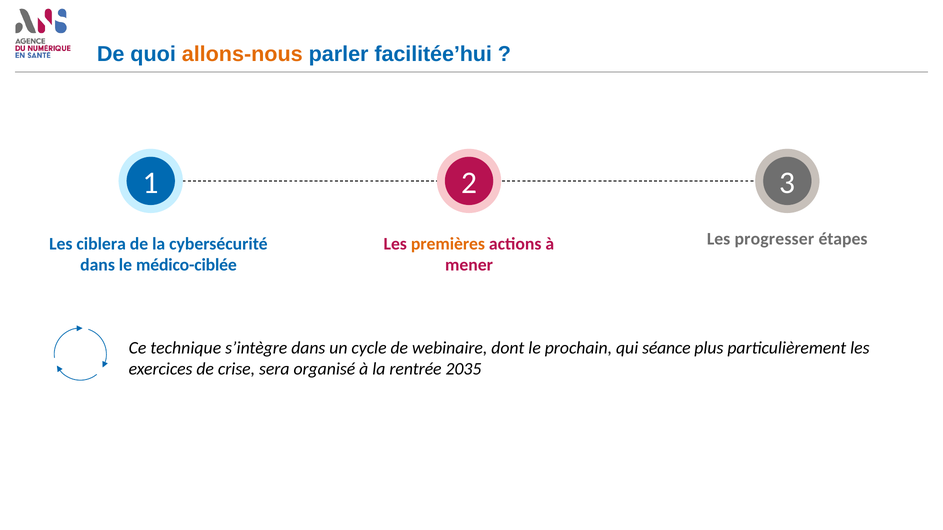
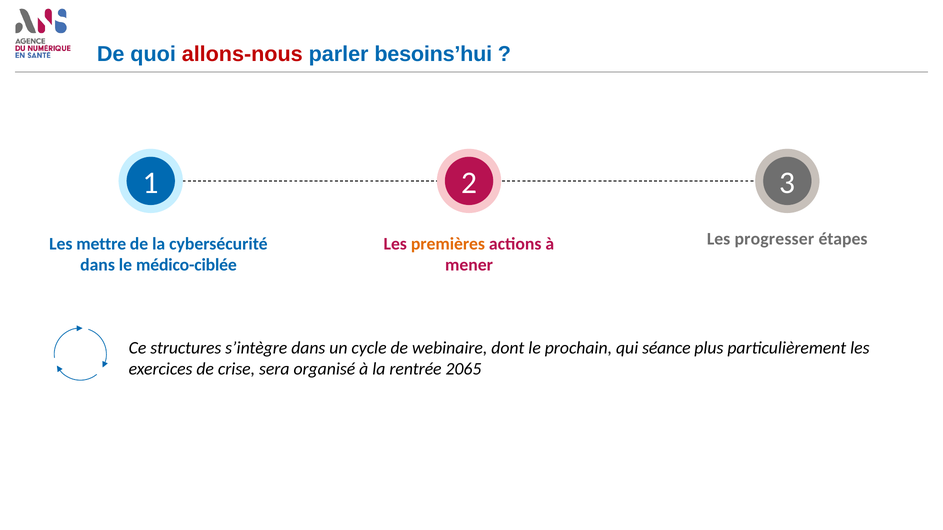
allons-nous colour: orange -> red
facilitée’hui: facilitée’hui -> besoins’hui
ciblera: ciblera -> mettre
technique: technique -> structures
2035: 2035 -> 2065
